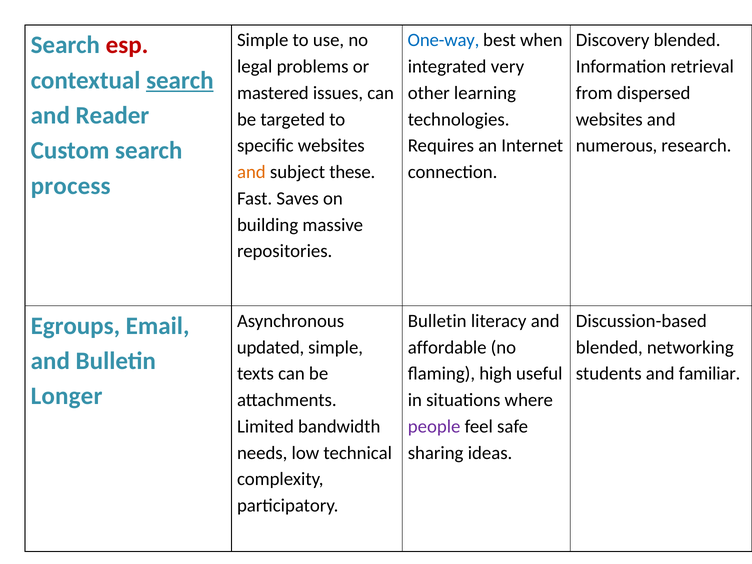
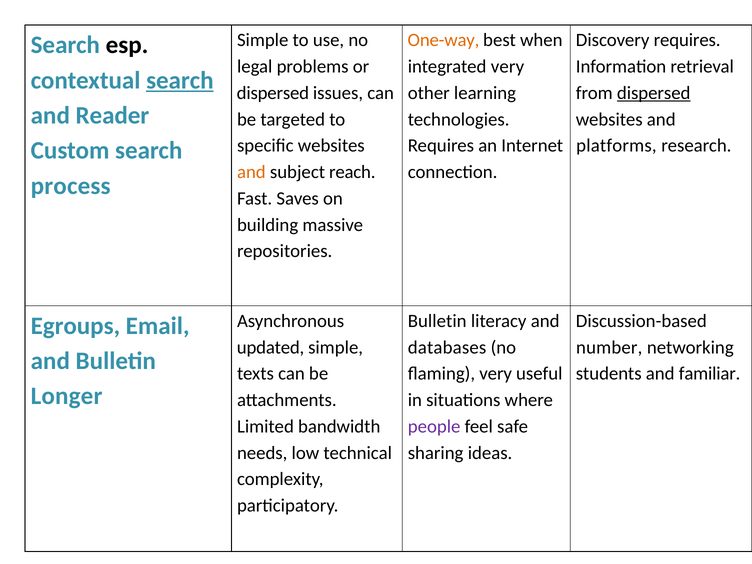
One-way colour: blue -> orange
Discovery blended: blended -> requires
esp colour: red -> black
mastered at (273, 93): mastered -> dispersed
dispersed at (654, 93) underline: none -> present
numerous: numerous -> platforms
these: these -> reach
affordable: affordable -> databases
blended at (609, 347): blended -> number
flaming high: high -> very
